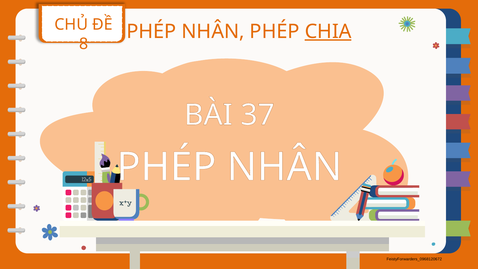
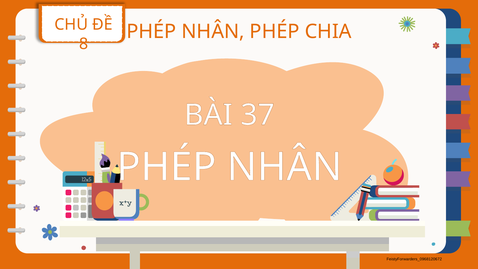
CHIA underline: present -> none
